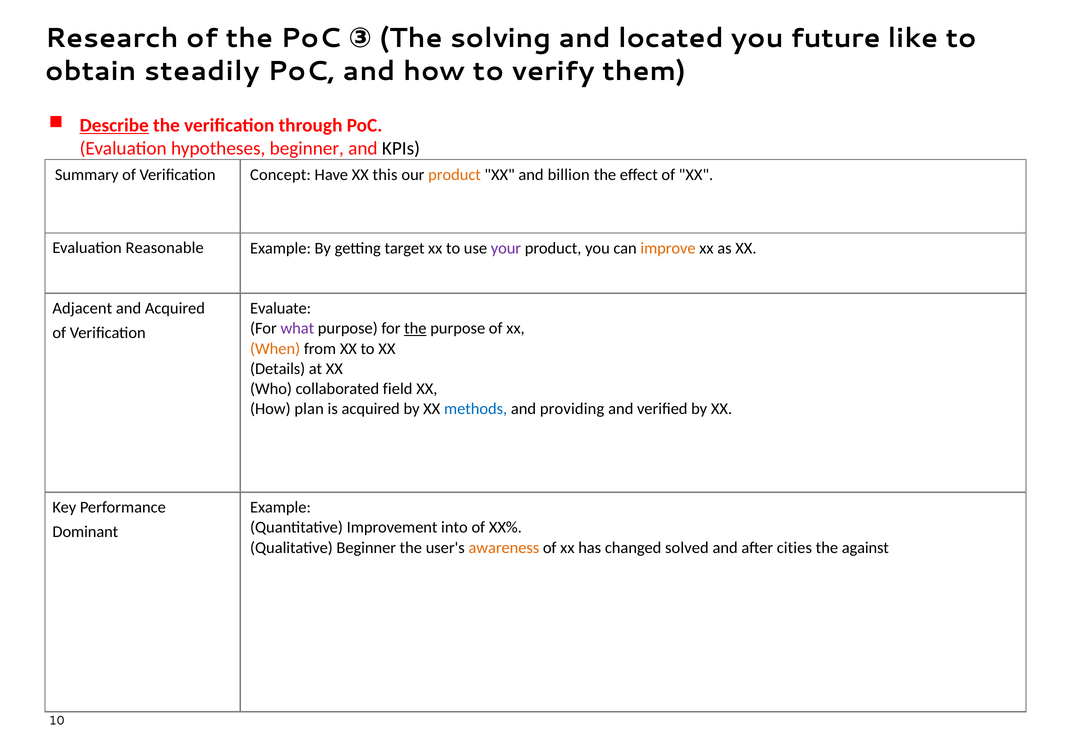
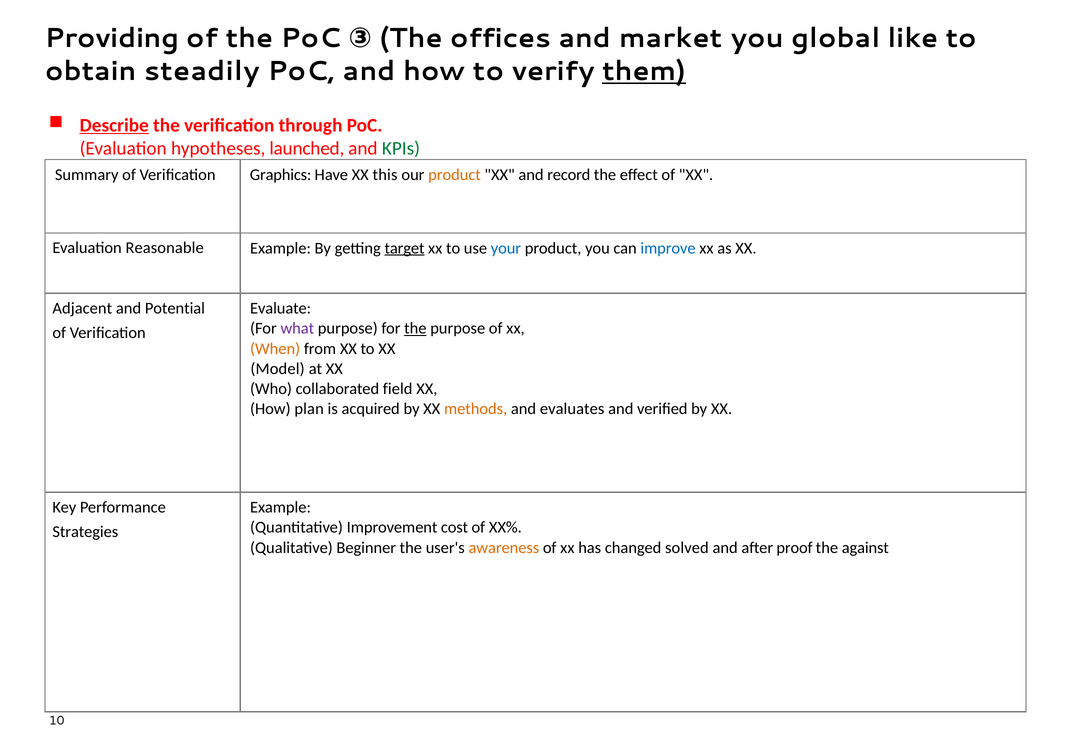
Research: Research -> Providing
solving: solving -> offices
located: located -> market
future: future -> global
them underline: none -> present
hypotheses beginner: beginner -> launched
KPIs colour: black -> green
Concept: Concept -> Graphics
billion: billion -> record
target underline: none -> present
your colour: purple -> blue
improve colour: orange -> blue
and Acquired: Acquired -> Potential
Details: Details -> Model
methods colour: blue -> orange
providing: providing -> evaluates
into: into -> cost
Dominant: Dominant -> Strategies
cities: cities -> proof
